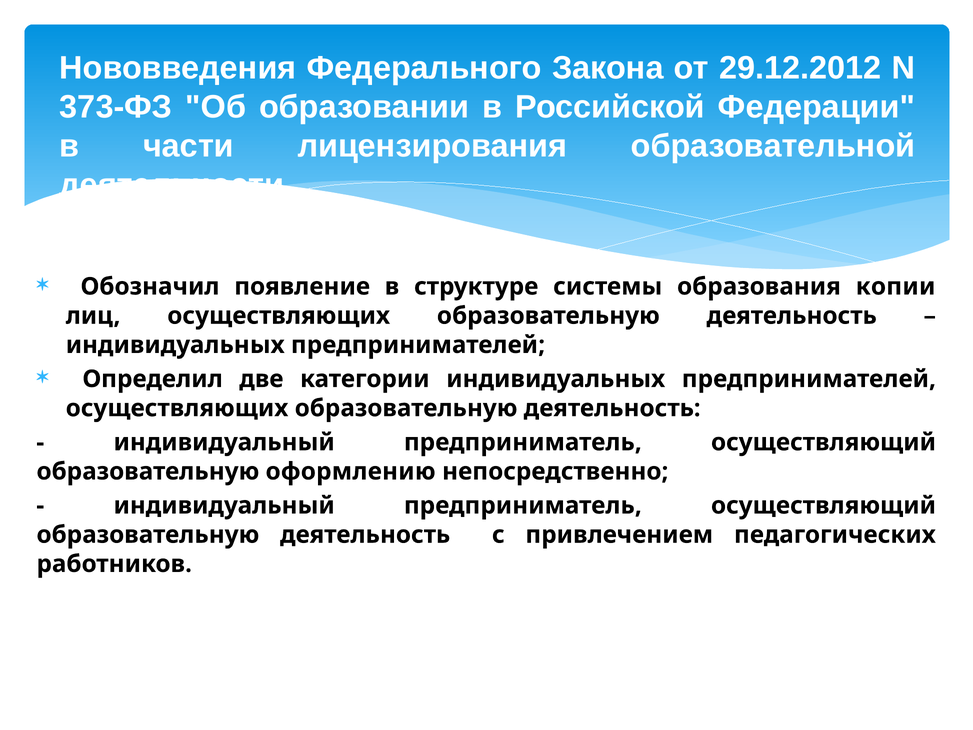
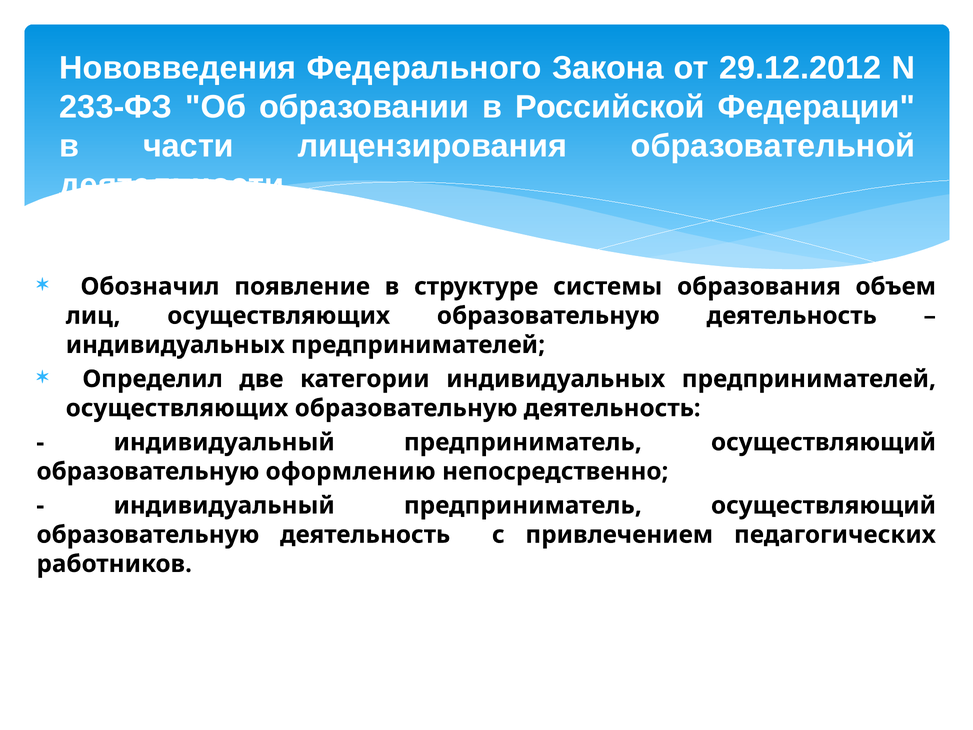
373-ФЗ: 373-ФЗ -> 233-ФЗ
копии: копии -> объем
